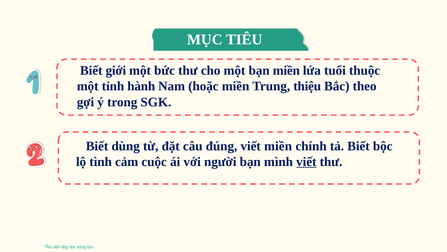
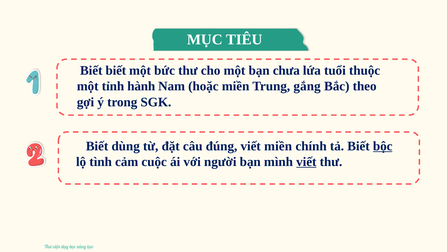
Biết giới: giới -> biết
bạn miền: miền -> chưa
thiệu: thiệu -> gắng
bộc underline: none -> present
